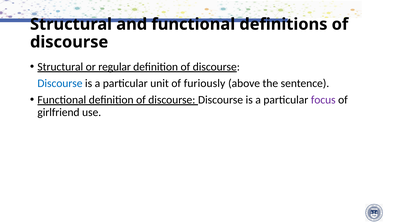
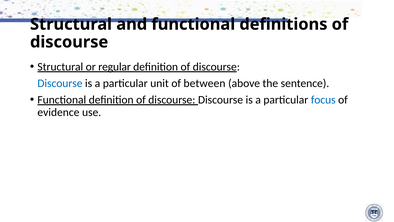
furiously: furiously -> between
focus colour: purple -> blue
girlfriend: girlfriend -> evidence
